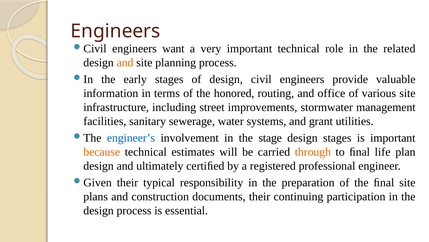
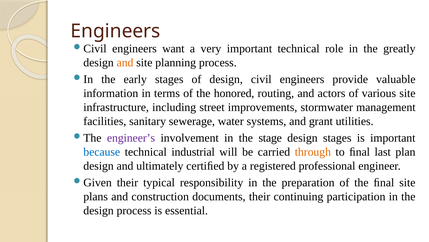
related: related -> greatly
office: office -> actors
engineer’s colour: blue -> purple
because colour: orange -> blue
estimates: estimates -> industrial
life: life -> last
